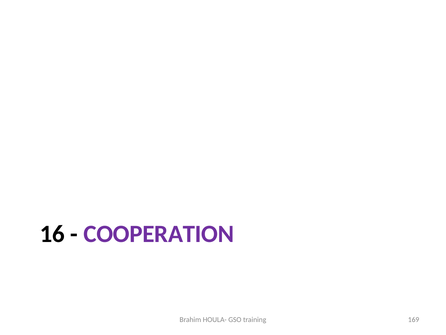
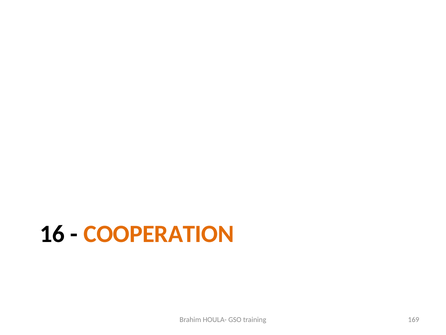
COOPERATION colour: purple -> orange
